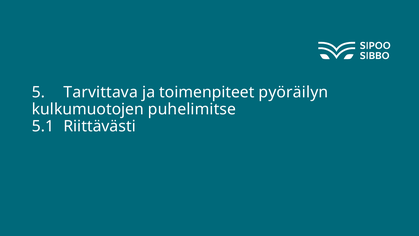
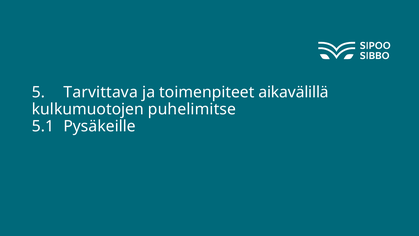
pyöräilyn: pyöräilyn -> aikavälillä
Riittävästi: Riittävästi -> Pysäkeille
